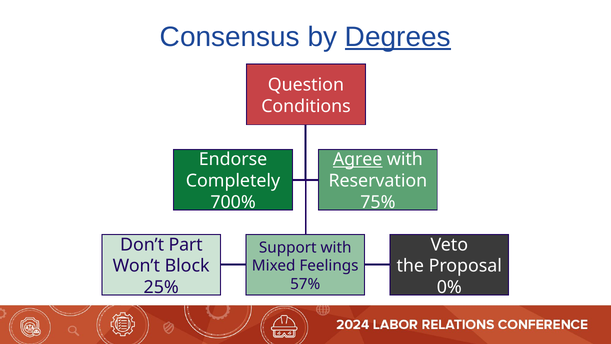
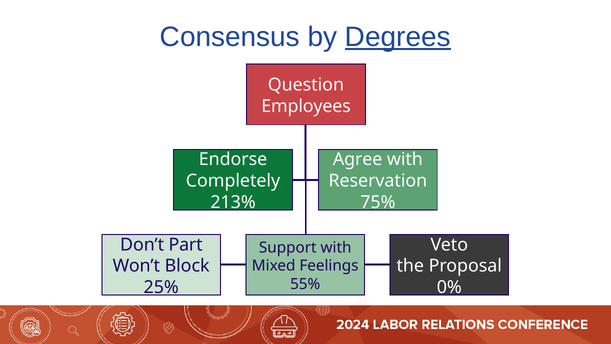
Conditions: Conditions -> Employees
Agree underline: present -> none
700%: 700% -> 213%
57%: 57% -> 55%
